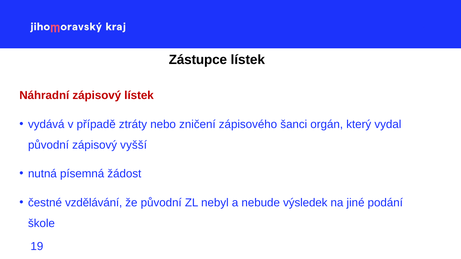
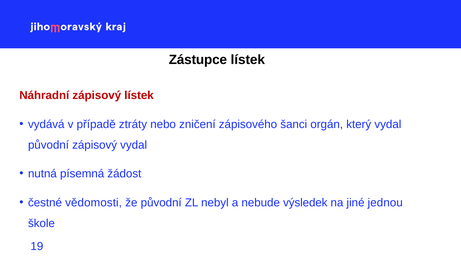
zápisový vyšší: vyšší -> vydal
vzdělávání: vzdělávání -> vědomosti
podání: podání -> jednou
